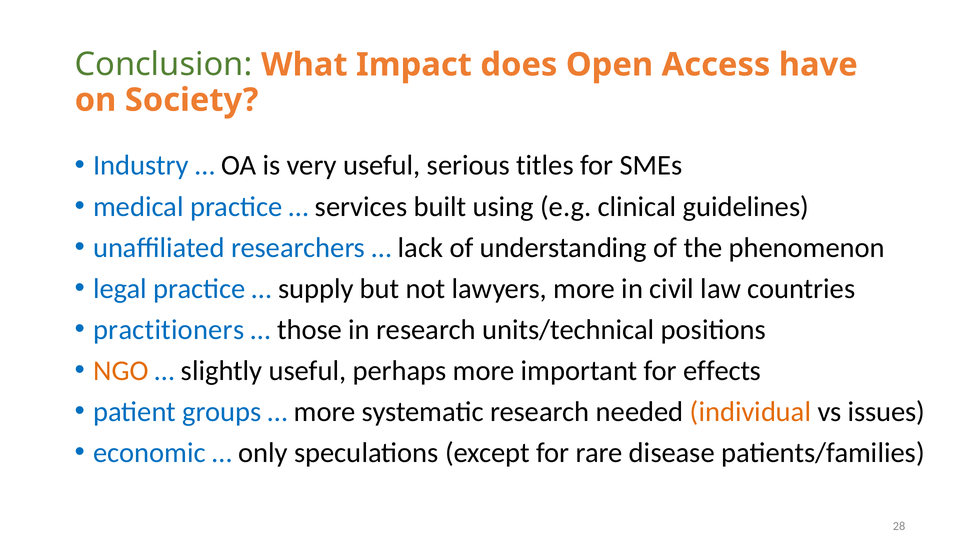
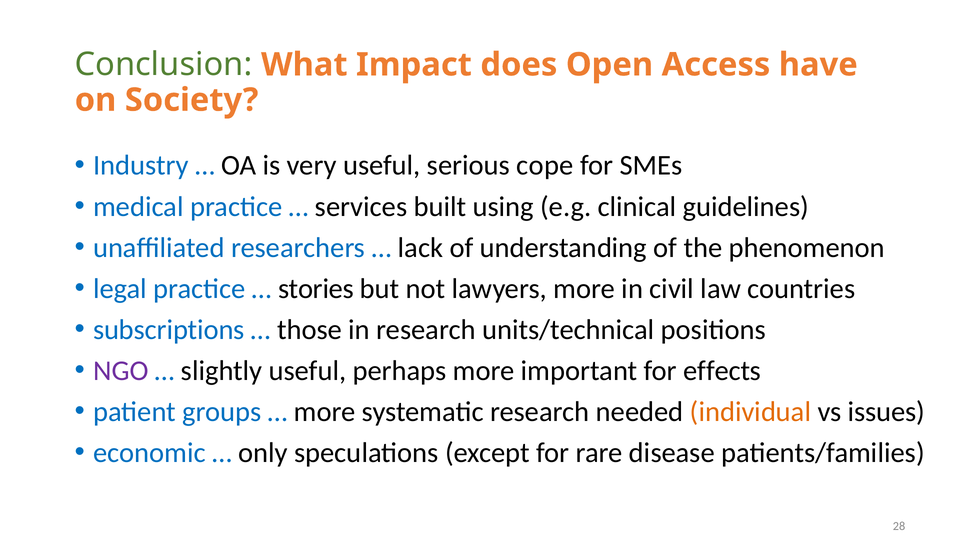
titles: titles -> cope
supply: supply -> stories
practitioners: practitioners -> subscriptions
NGO colour: orange -> purple
